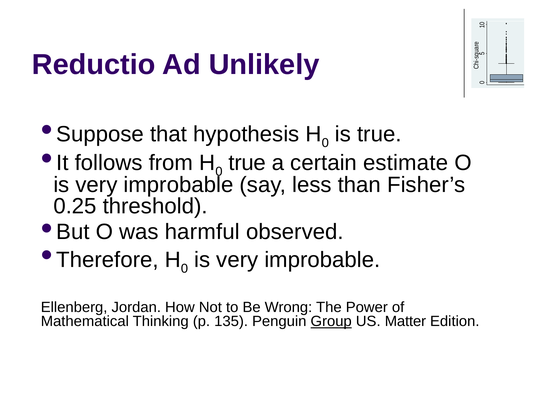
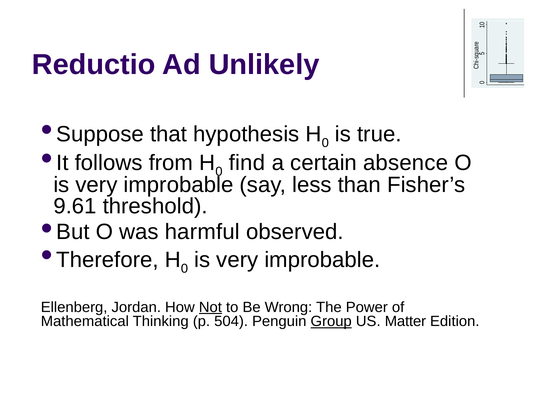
true at (247, 163): true -> find
estimate: estimate -> absence
0.25: 0.25 -> 9.61
Not underline: none -> present
135: 135 -> 504
